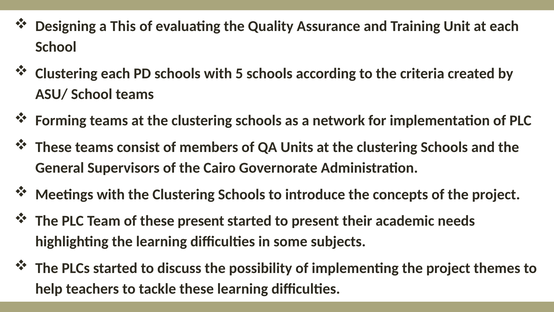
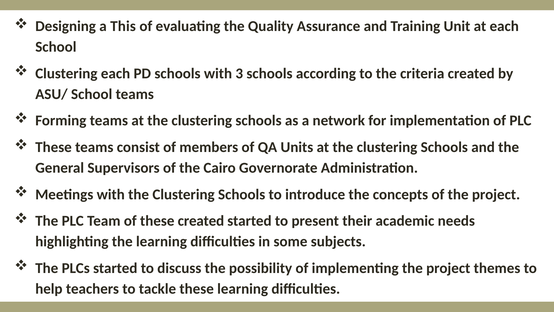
5: 5 -> 3
these present: present -> created
